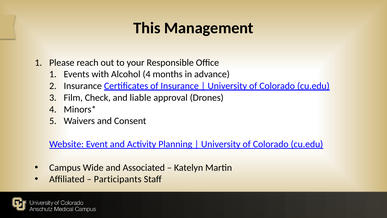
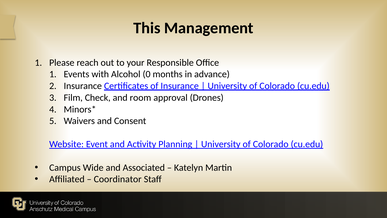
Alcohol 4: 4 -> 0
liable: liable -> room
Participants: Participants -> Coordinator
